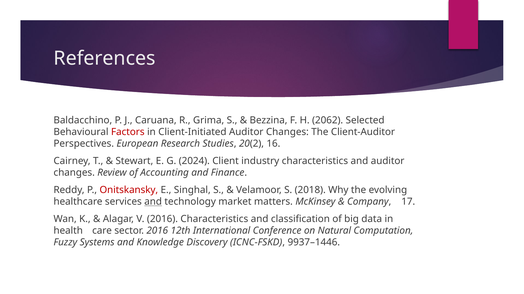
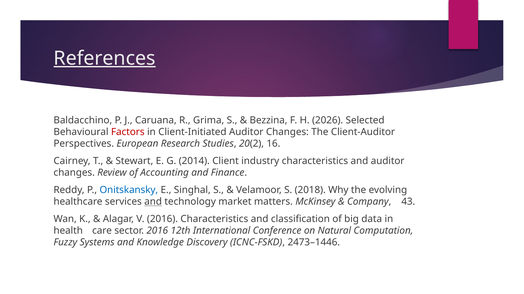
References underline: none -> present
2062: 2062 -> 2026
2024: 2024 -> 2014
Onitskansky colour: red -> blue
17: 17 -> 43
9937–1446: 9937–1446 -> 2473–1446
